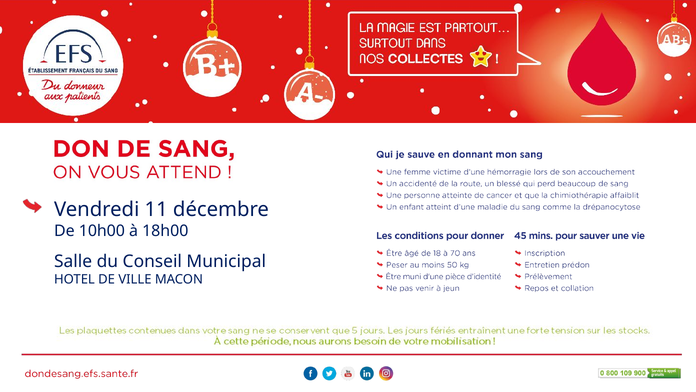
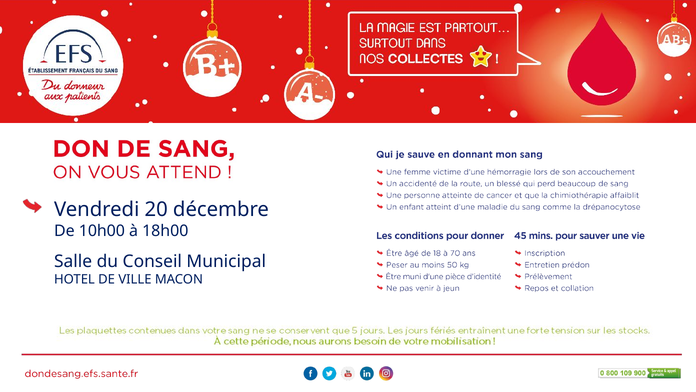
11: 11 -> 20
